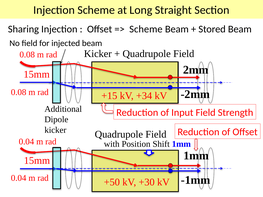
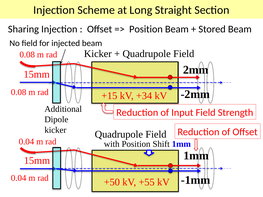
Scheme at (146, 29): Scheme -> Position
+30: +30 -> +55
